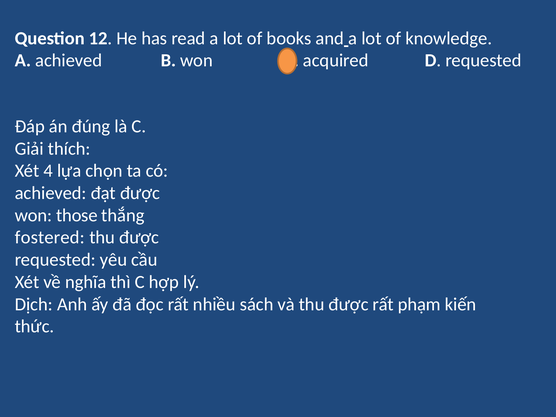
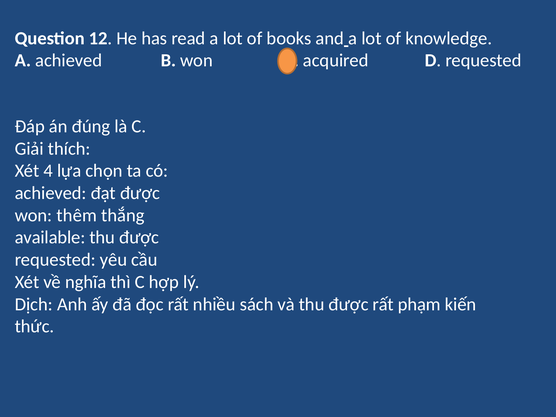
those: those -> thêm
fostered: fostered -> available
